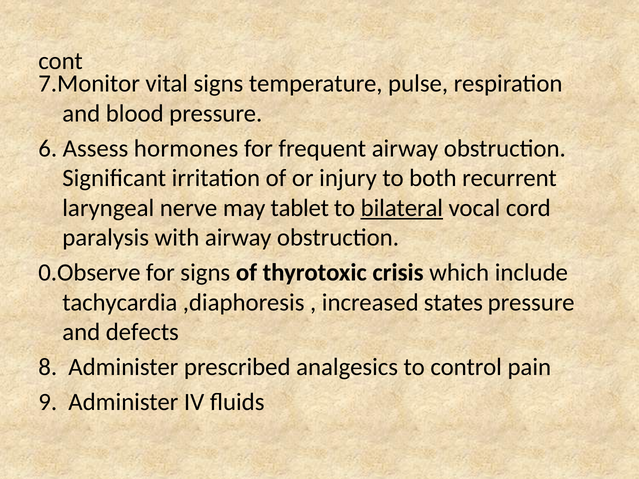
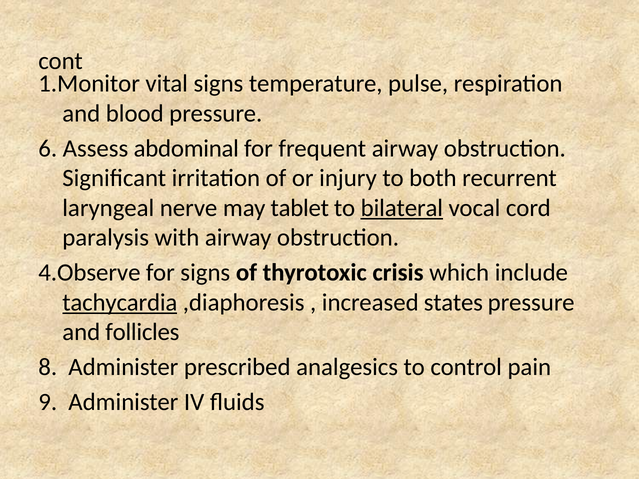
7.Monitor: 7.Monitor -> 1.Monitor
hormones: hormones -> abdominal
0.Observe: 0.Observe -> 4.Observe
tachycardia underline: none -> present
defects: defects -> follicles
